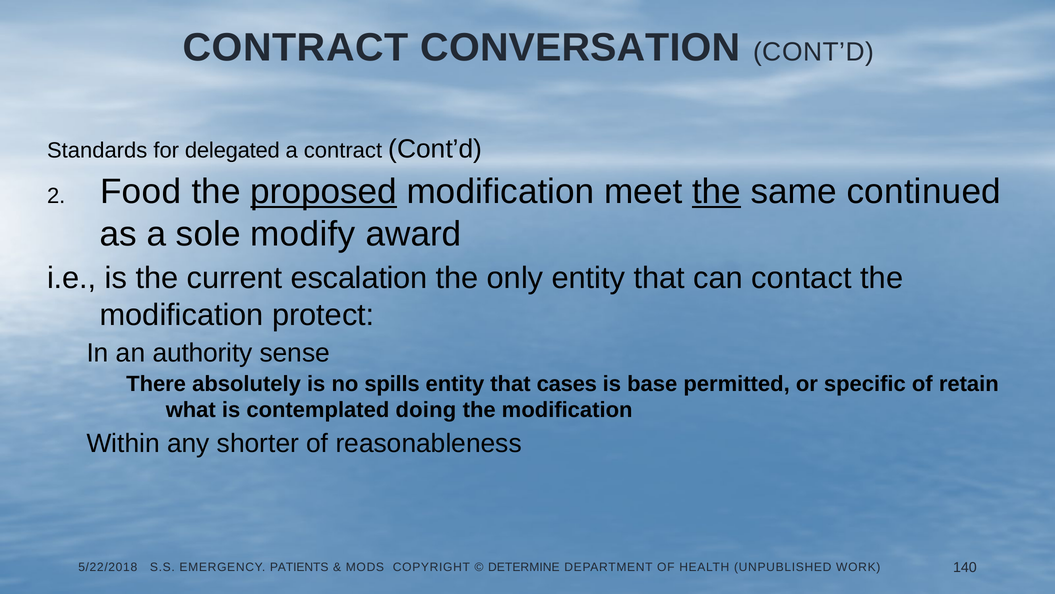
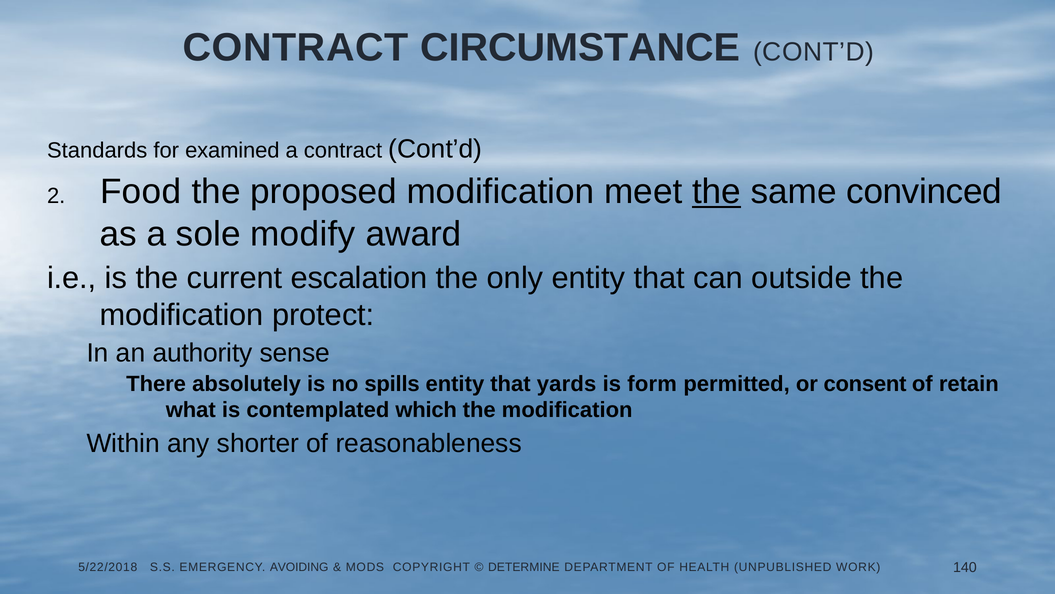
CONVERSATION: CONVERSATION -> CIRCUMSTANCE
delegated: delegated -> examined
proposed underline: present -> none
continued: continued -> convinced
contact: contact -> outside
cases: cases -> yards
base: base -> form
specific: specific -> consent
doing: doing -> which
PATIENTS: PATIENTS -> AVOIDING
